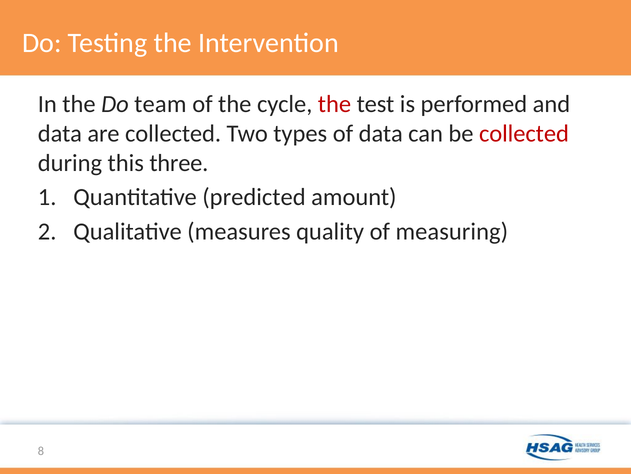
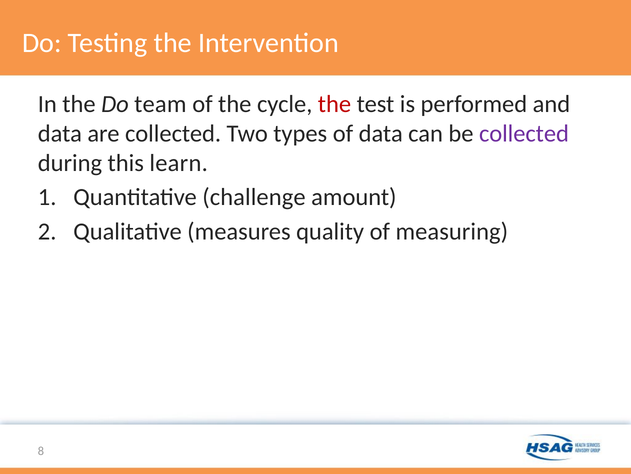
collected at (524, 133) colour: red -> purple
three: three -> learn
predicted: predicted -> challenge
